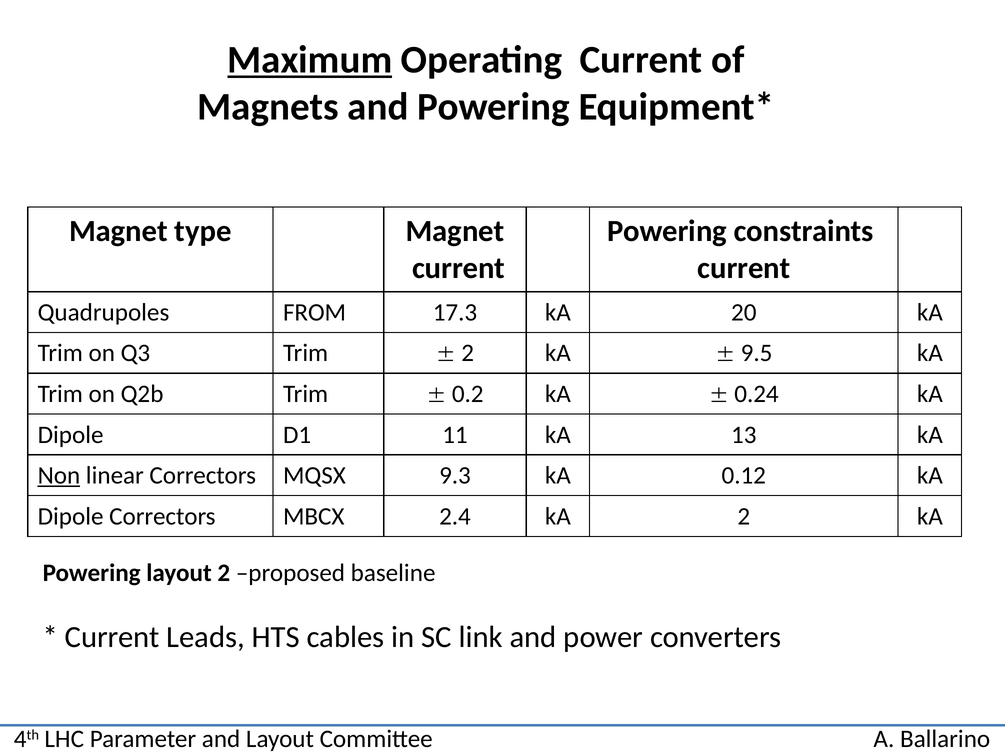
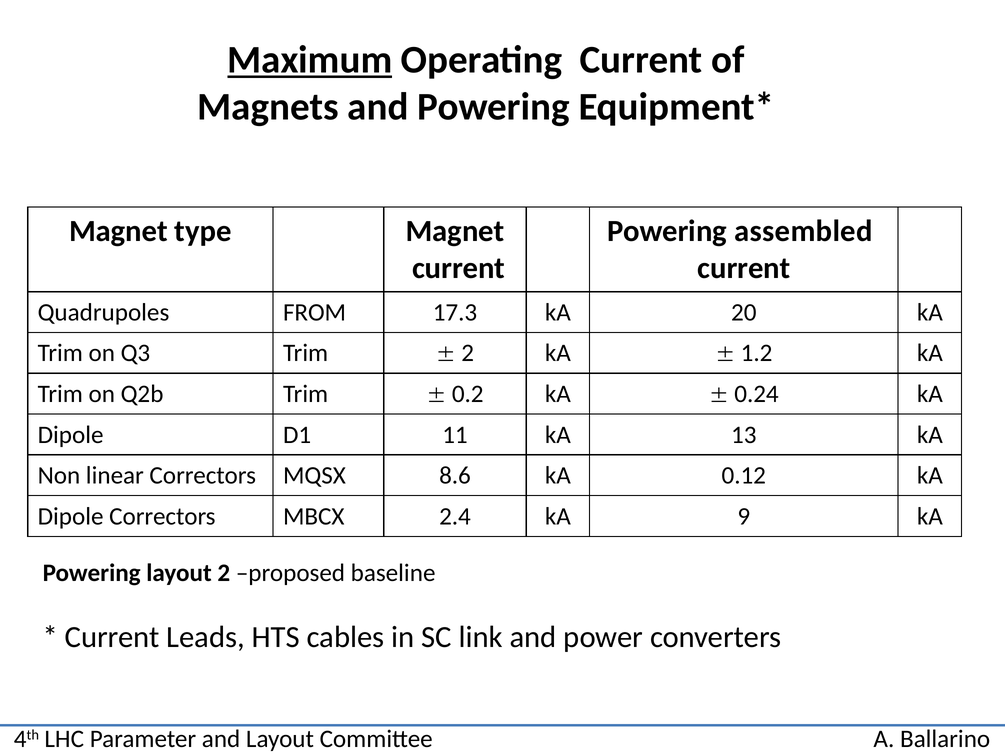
constraints: constraints -> assembled
9.5: 9.5 -> 1.2
Non underline: present -> none
9.3: 9.3 -> 8.6
kA 2: 2 -> 9
